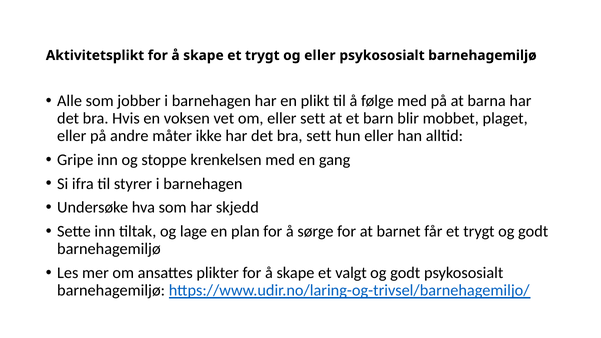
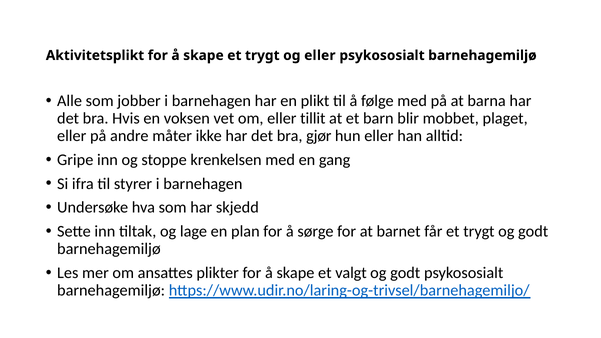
eller sett: sett -> tillit
bra sett: sett -> gjør
